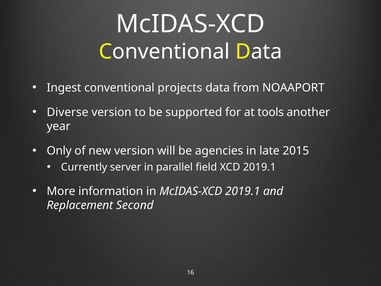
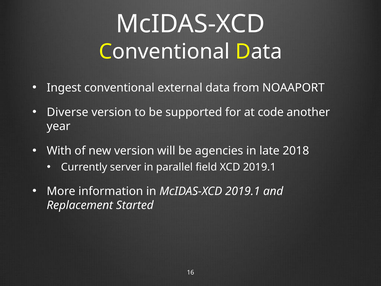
projects: projects -> external
tools: tools -> code
Only: Only -> With
2015: 2015 -> 2018
Second: Second -> Started
